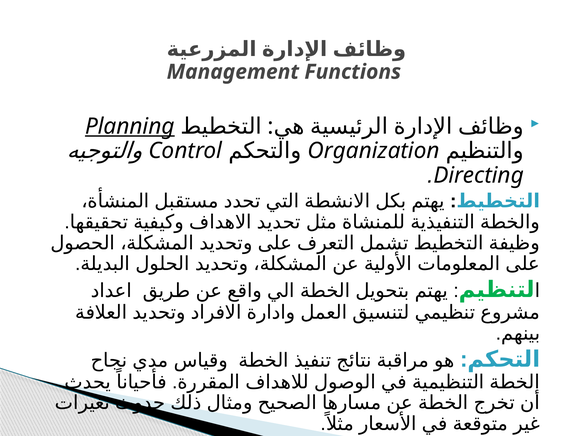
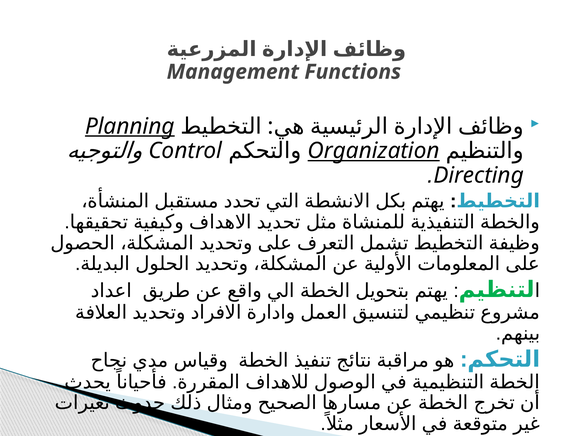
Organization underline: none -> present
